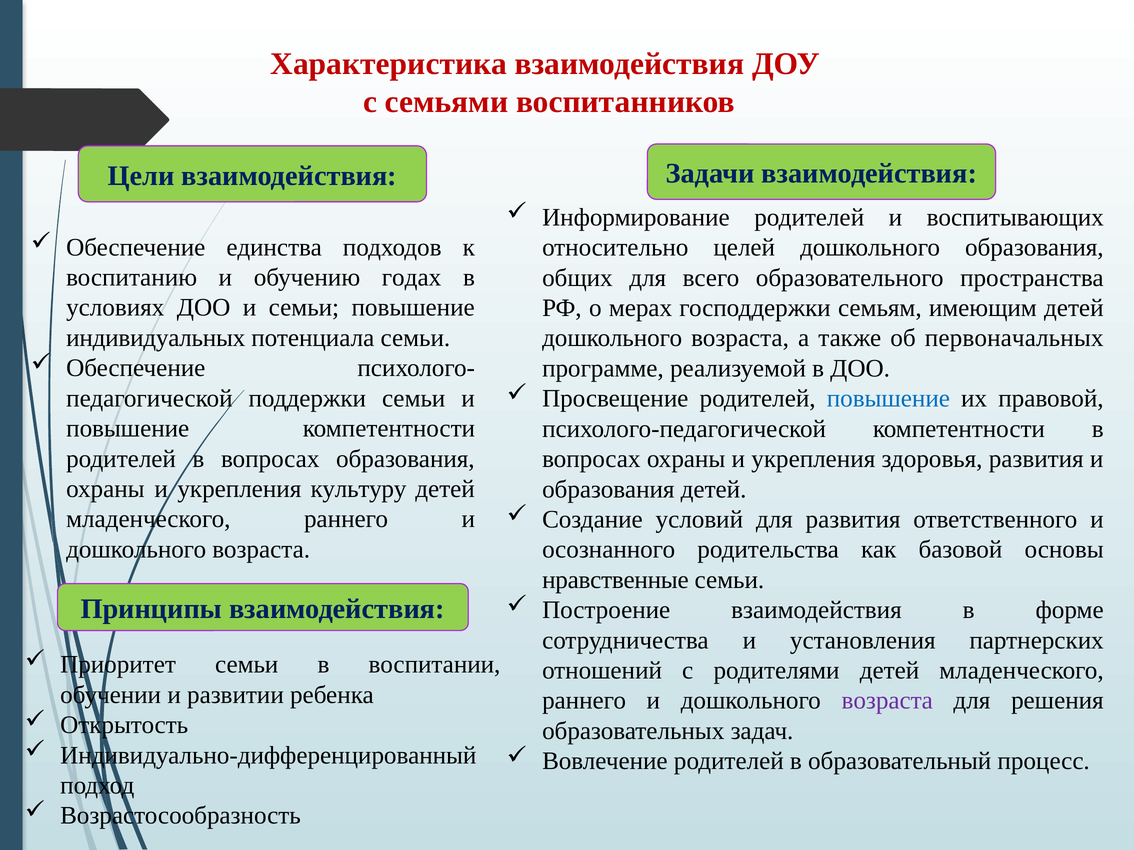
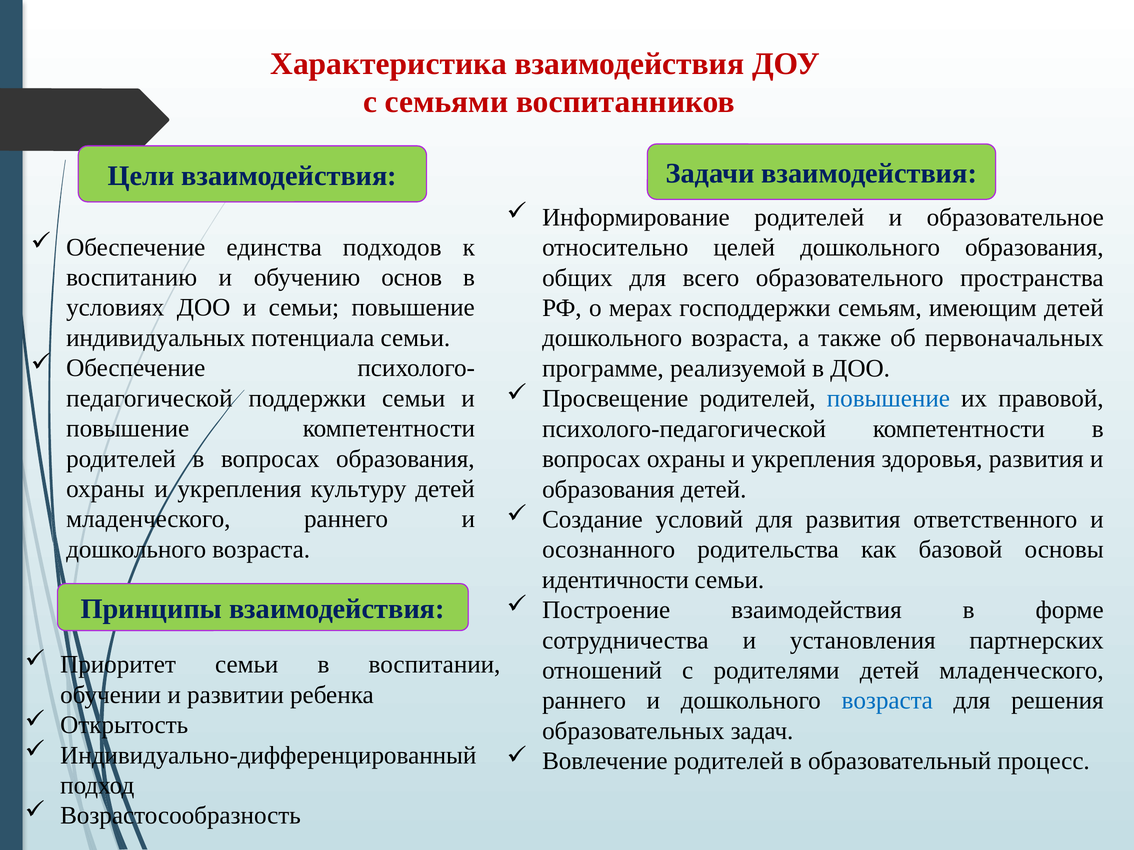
воспитывающих: воспитывающих -> образовательное
годах: годах -> основ
нравственные: нравственные -> идентичности
возраста at (887, 701) colour: purple -> blue
